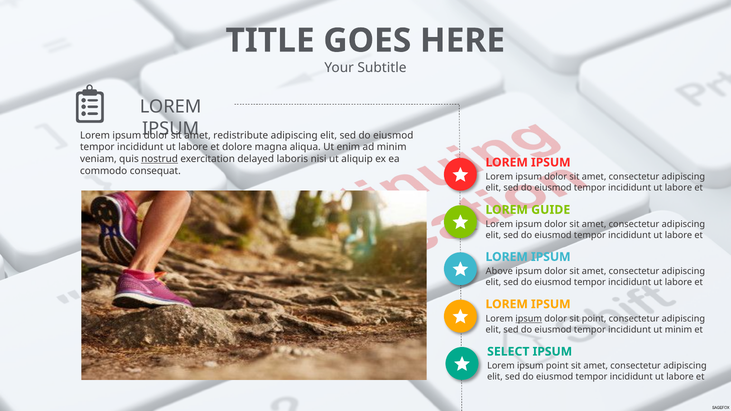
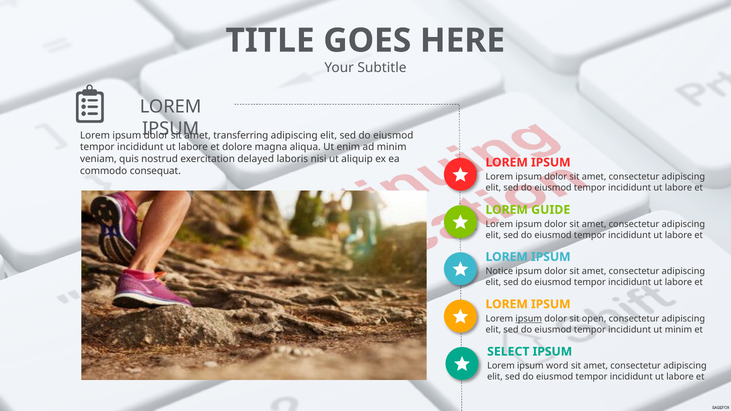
redistribute: redistribute -> transferring
nostrud underline: present -> none
Above: Above -> Notice
sit point: point -> open
ipsum point: point -> word
